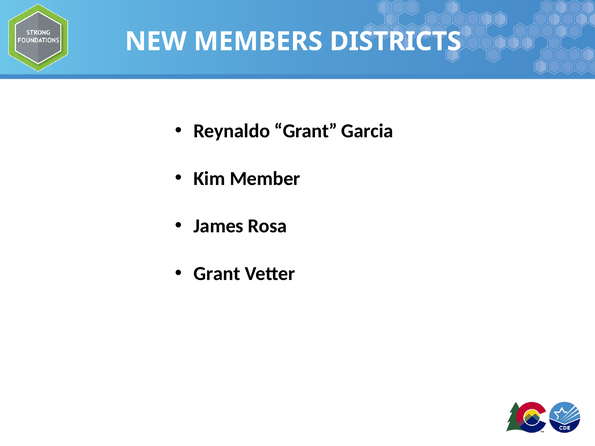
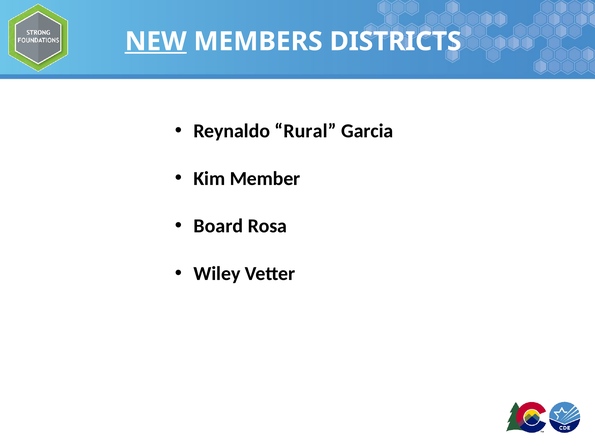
NEW underline: none -> present
Reynaldo Grant: Grant -> Rural
James: James -> Board
Grant at (217, 274): Grant -> Wiley
